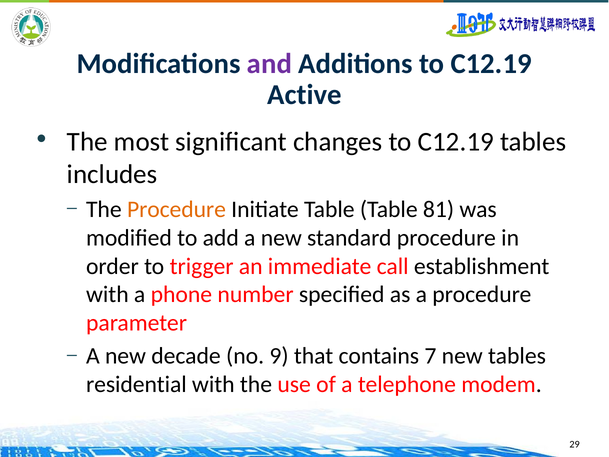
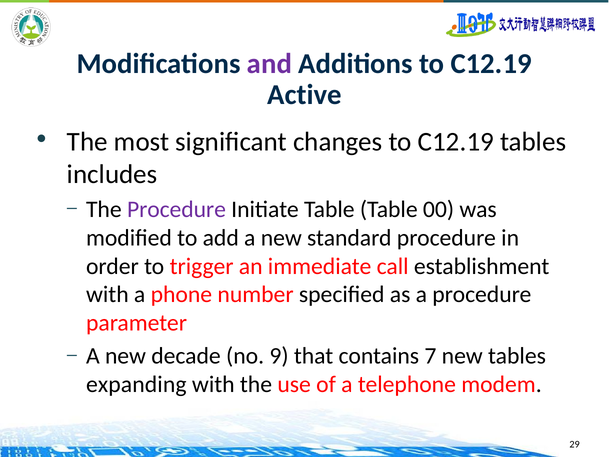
Procedure at (176, 209) colour: orange -> purple
81: 81 -> 00
residential: residential -> expanding
